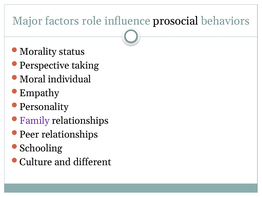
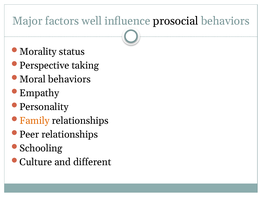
role: role -> well
Moral individual: individual -> behaviors
Family colour: purple -> orange
